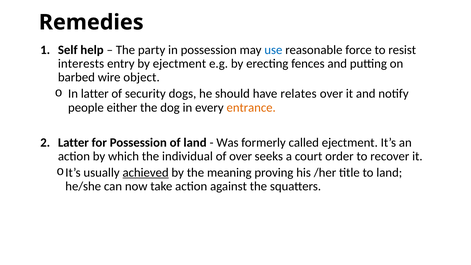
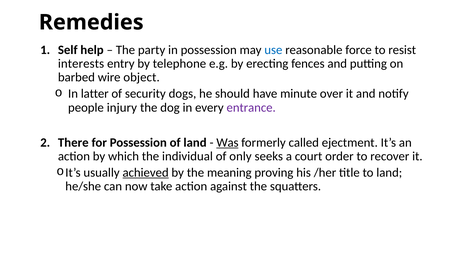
by ejectment: ejectment -> telephone
relates: relates -> minute
either: either -> injury
entrance colour: orange -> purple
Latter at (73, 142): Latter -> There
Was underline: none -> present
of over: over -> only
